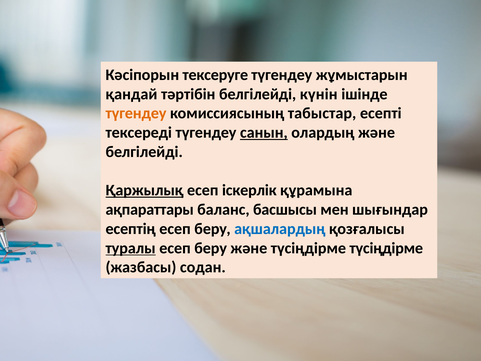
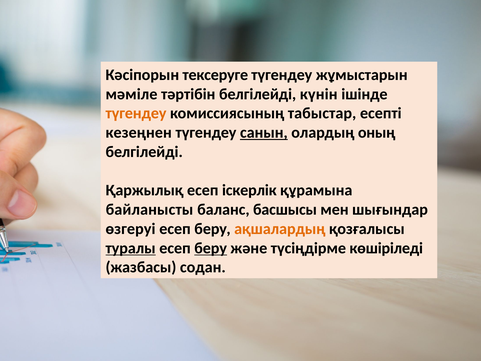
қандай: қандай -> мәміле
тексереді: тексереді -> кезеңнен
олардың және: және -> оның
Қаржылық underline: present -> none
ақпараттары: ақпараттары -> байланысты
есептің: есептің -> өзгеруі
ақшалардың colour: blue -> orange
беру at (211, 248) underline: none -> present
түсіңдірме түсіңдірме: түсіңдірме -> көшіріледі
